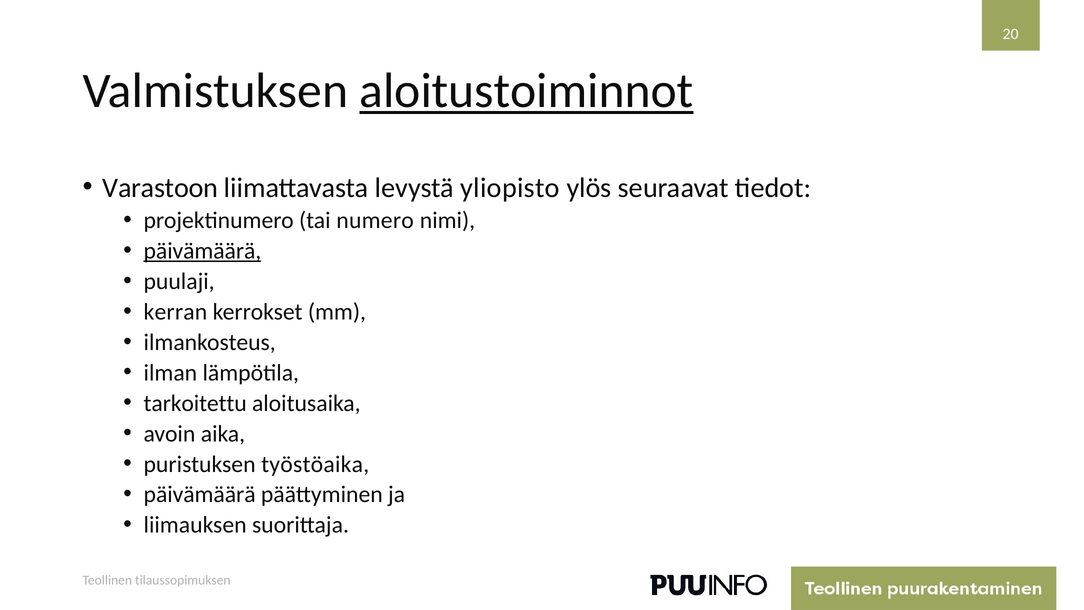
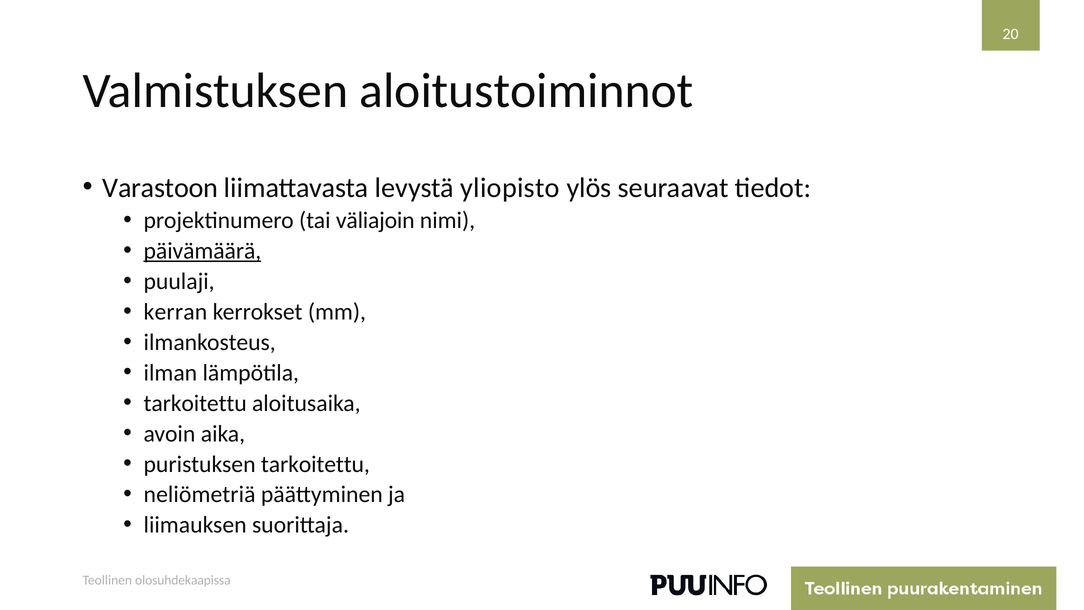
aloitustoiminnot underline: present -> none
numero: numero -> väliajoin
puristuksen työstöaika: työstöaika -> tarkoitettu
päivämäärä at (200, 494): päivämäärä -> neliömetriä
tilaussopimuksen: tilaussopimuksen -> olosuhdekaapissa
